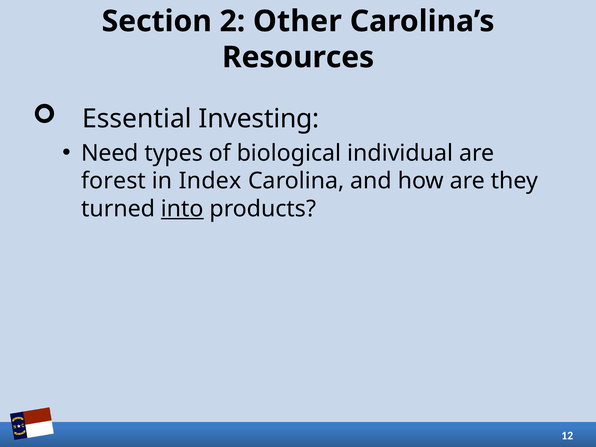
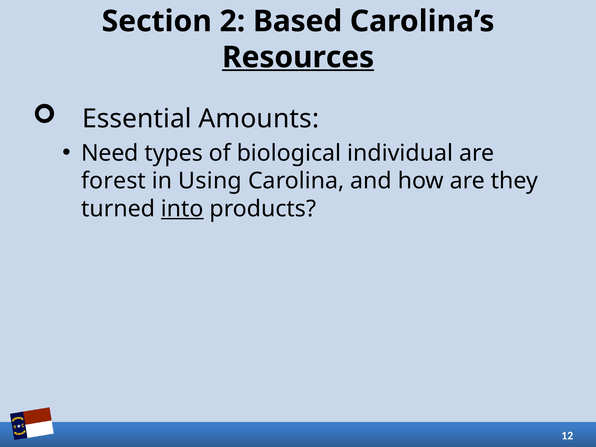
Other: Other -> Based
Resources underline: none -> present
Investing: Investing -> Amounts
Index: Index -> Using
